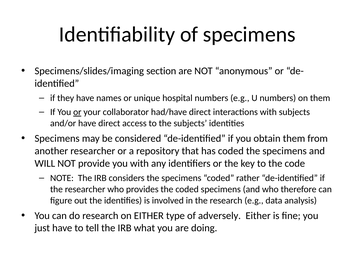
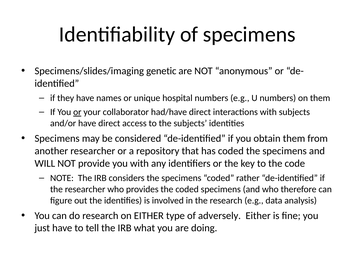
section: section -> genetic
